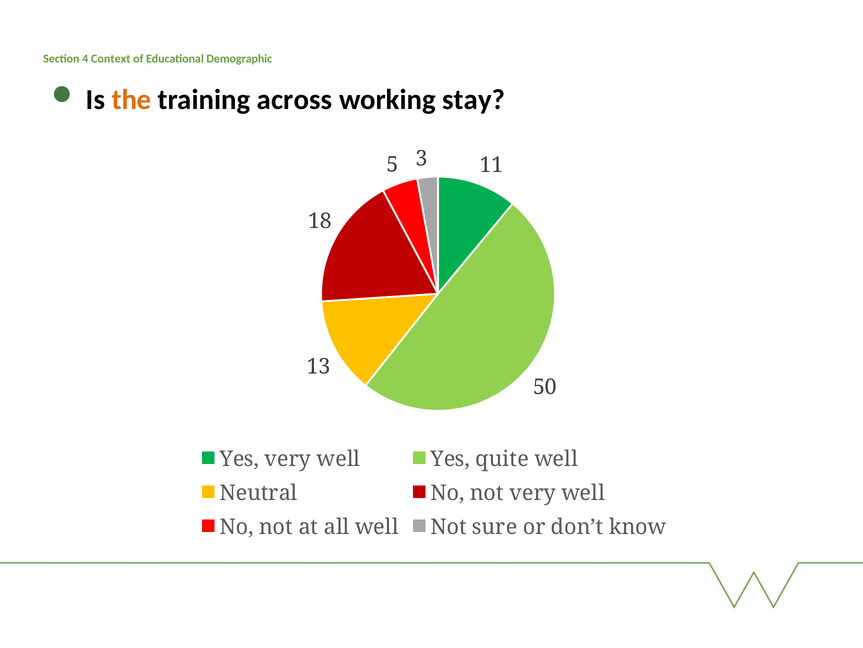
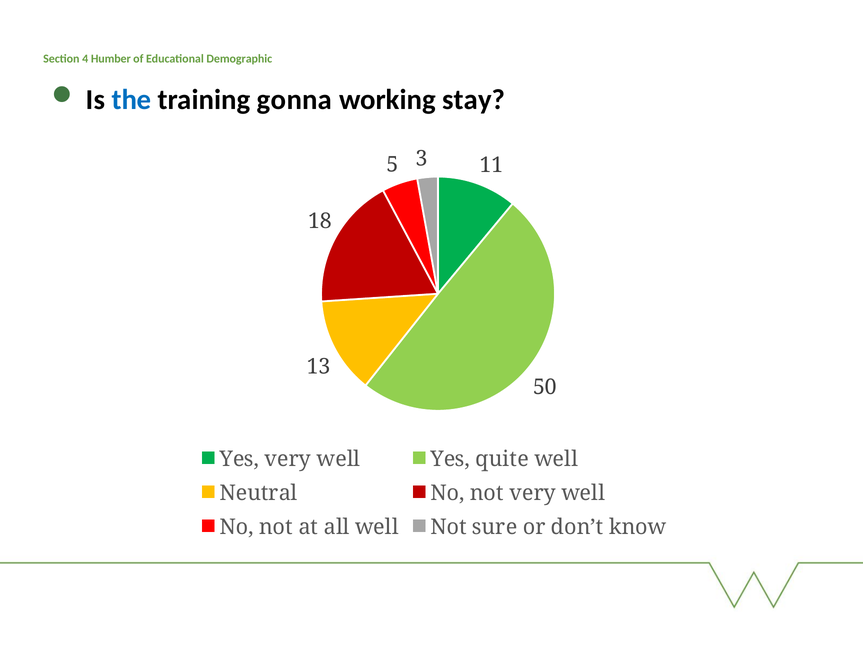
Context: Context -> Humber
the colour: orange -> blue
across: across -> gonna
